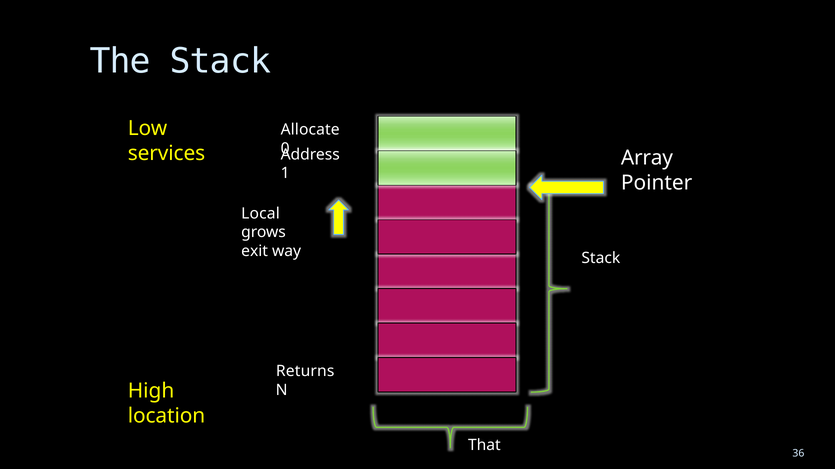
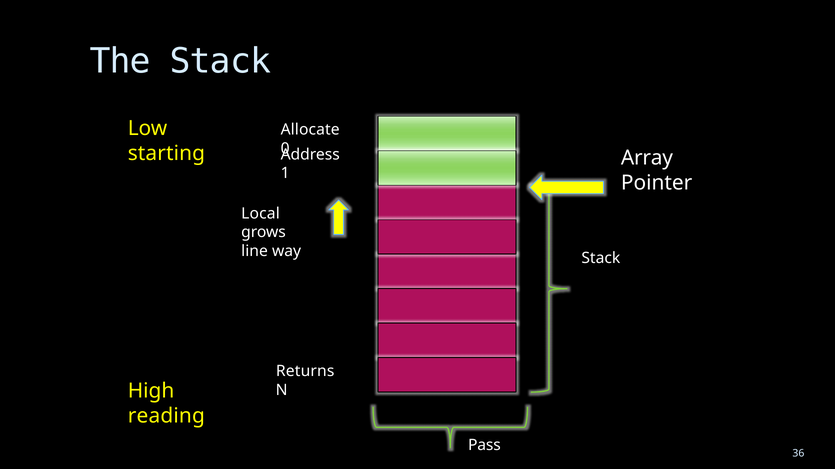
services: services -> starting
exit: exit -> line
location: location -> reading
That: That -> Pass
